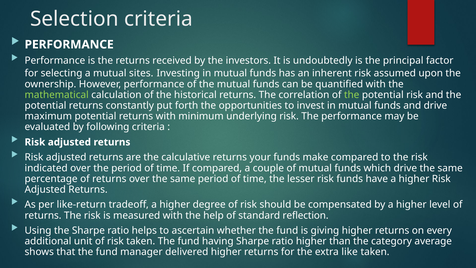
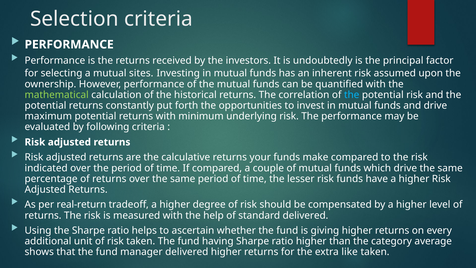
the at (352, 95) colour: light green -> light blue
like-return: like-return -> real-return
standard reflection: reflection -> delivered
